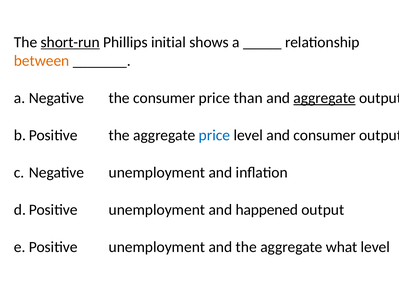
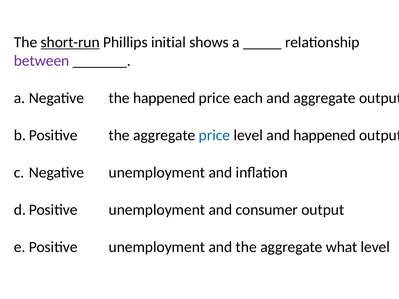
between colour: orange -> purple
the consumer: consumer -> happened
than: than -> each
aggregate at (325, 98) underline: present -> none
and consumer: consumer -> happened
happened: happened -> consumer
